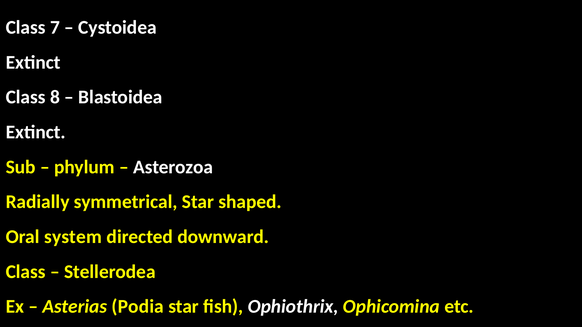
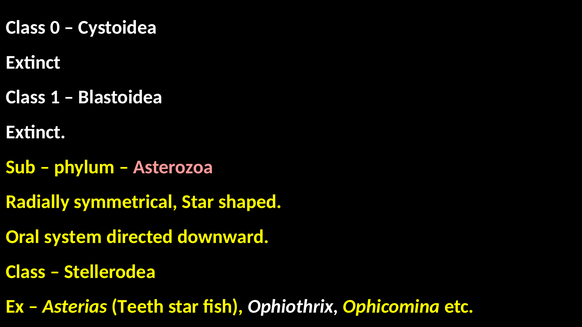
7: 7 -> 0
8: 8 -> 1
Asterozoa colour: white -> pink
Podia: Podia -> Teeth
